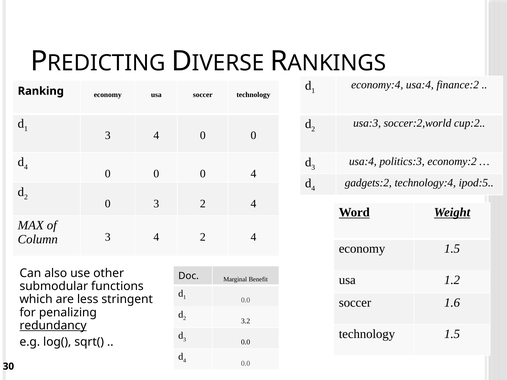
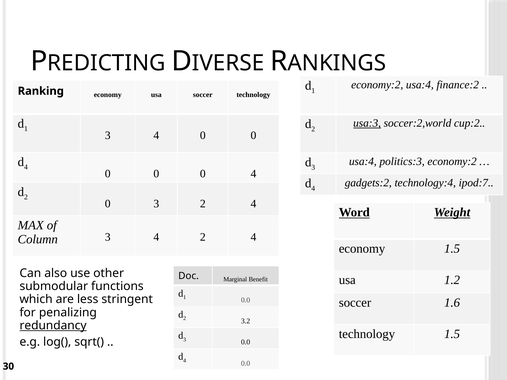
economy:4 at (377, 85): economy:4 -> economy:2
usa:3 underline: none -> present
ipod:5: ipod:5 -> ipod:7
